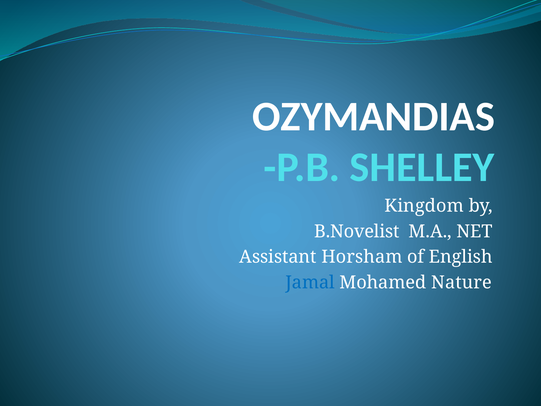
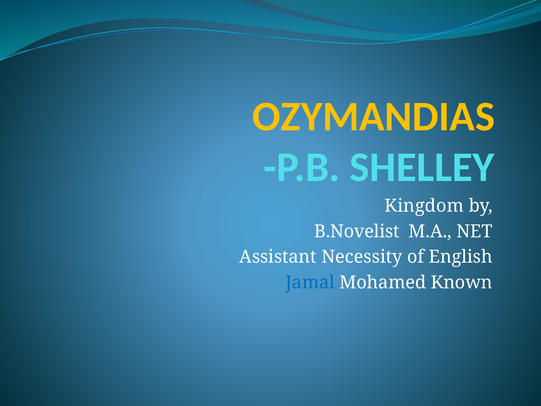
OZYMANDIAS colour: white -> yellow
Horsham: Horsham -> Necessity
Nature: Nature -> Known
